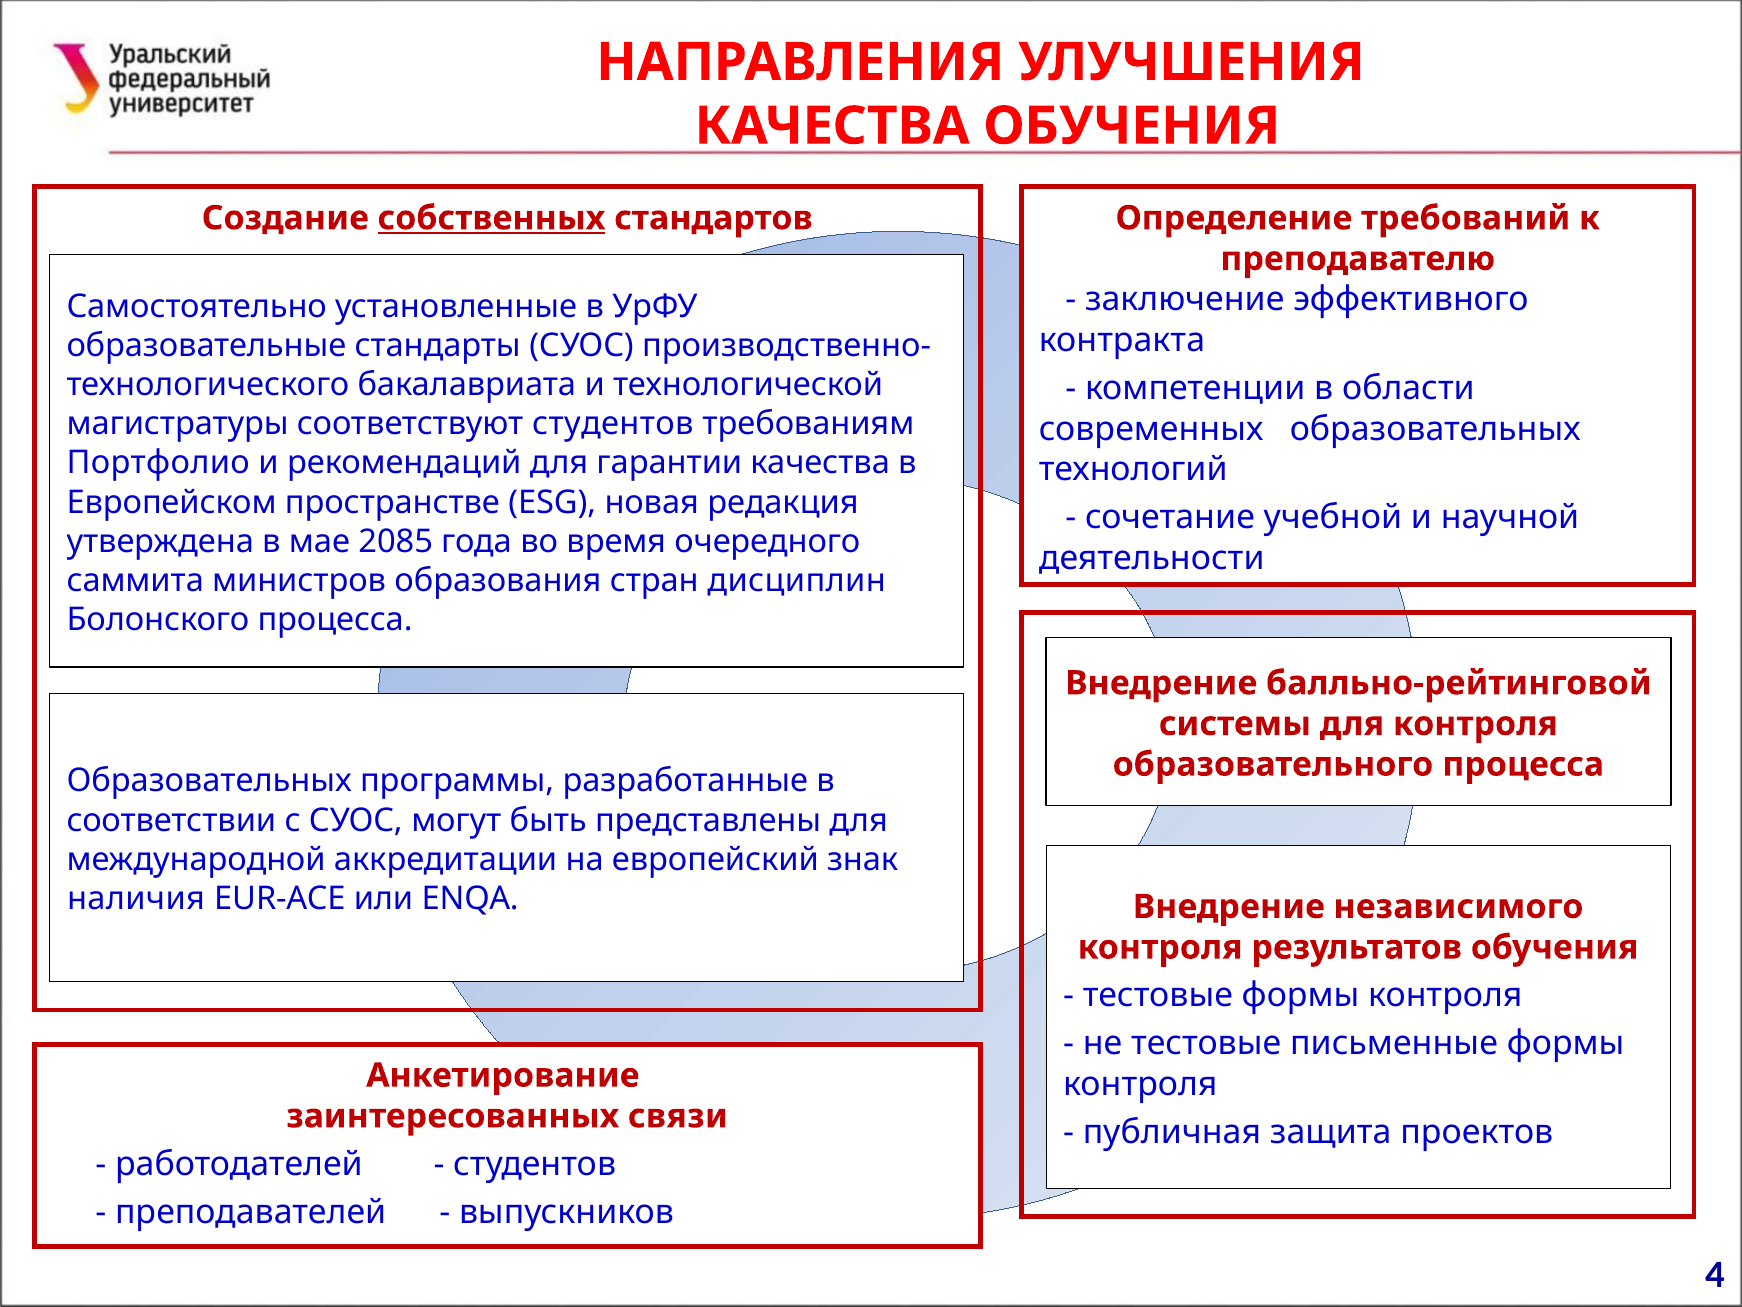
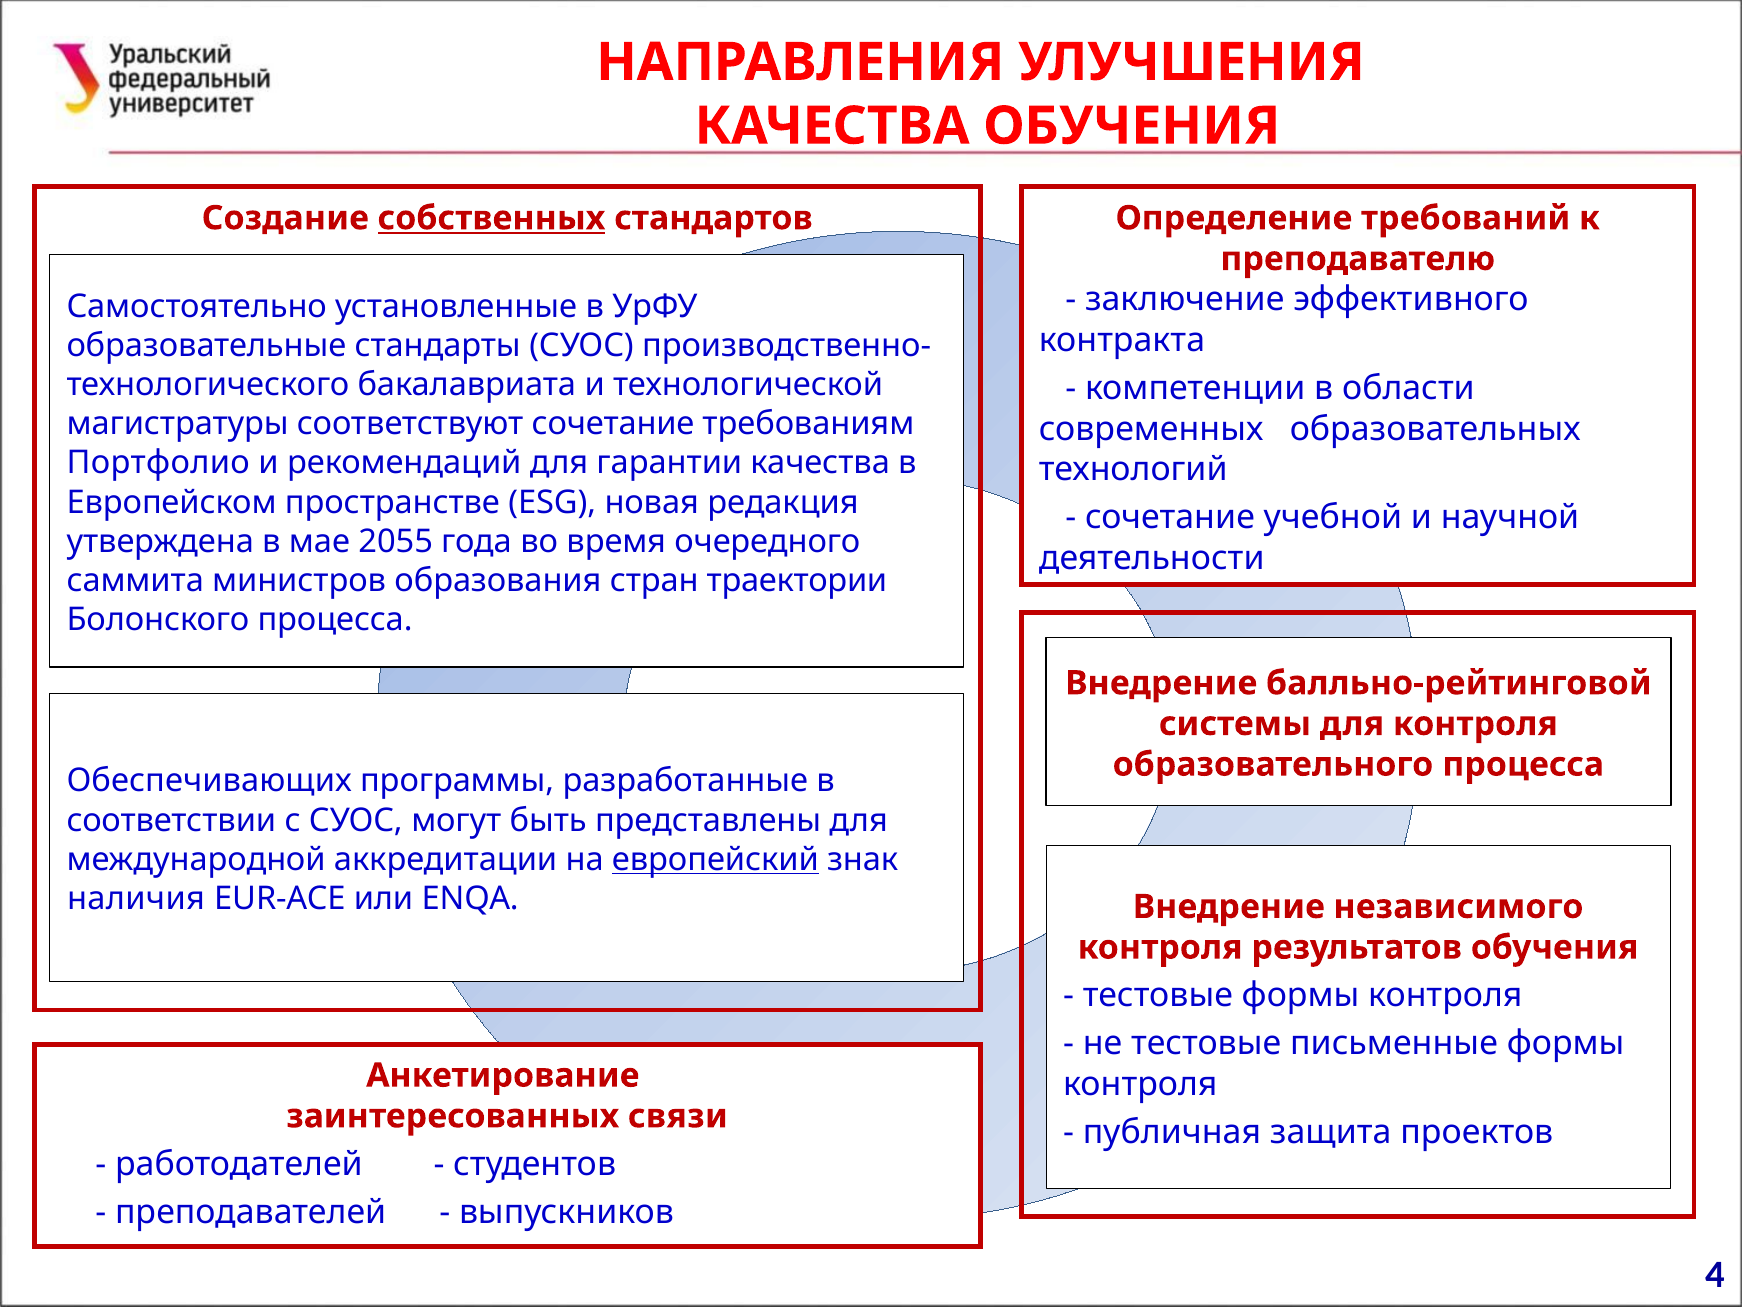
соответствуют студентов: студентов -> сочетание
2085: 2085 -> 2055
дисциплин: дисциплин -> траектории
Образовательных at (209, 781): Образовательных -> Обеспечивающих
европейский underline: none -> present
